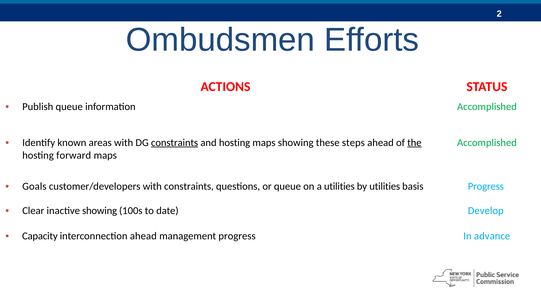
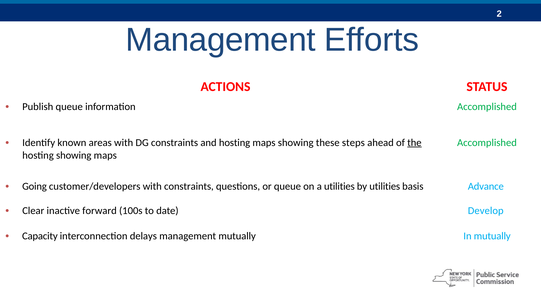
Ombudsmen at (220, 40): Ombudsmen -> Management
constraints at (175, 143) underline: present -> none
hosting forward: forward -> showing
Goals: Goals -> Going
basis Progress: Progress -> Advance
inactive showing: showing -> forward
interconnection ahead: ahead -> delays
management progress: progress -> mutually
In advance: advance -> mutually
